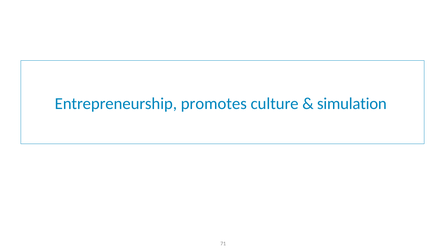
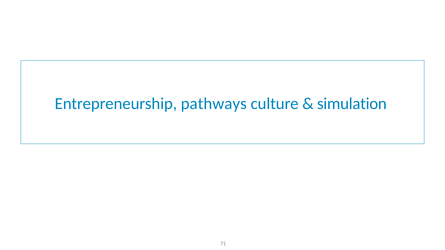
promotes: promotes -> pathways
